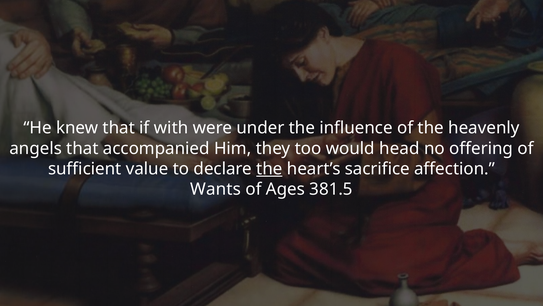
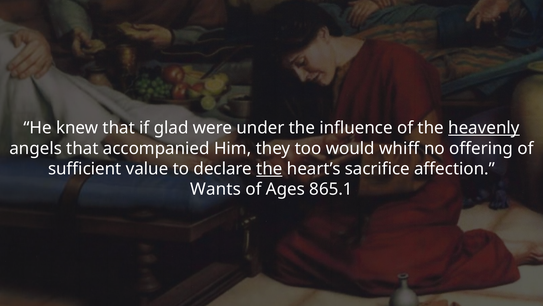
with: with -> glad
heavenly underline: none -> present
head: head -> whiff
381.5: 381.5 -> 865.1
